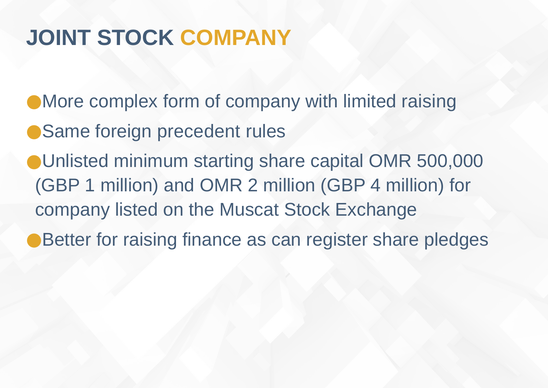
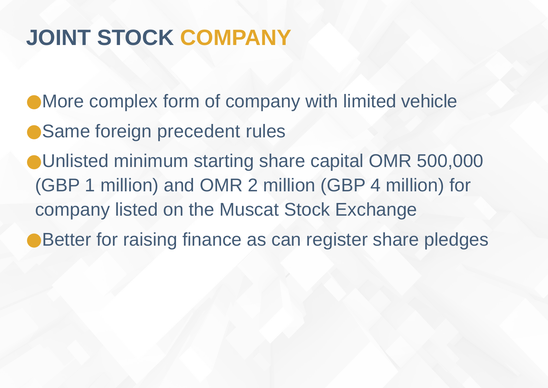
limited raising: raising -> vehicle
